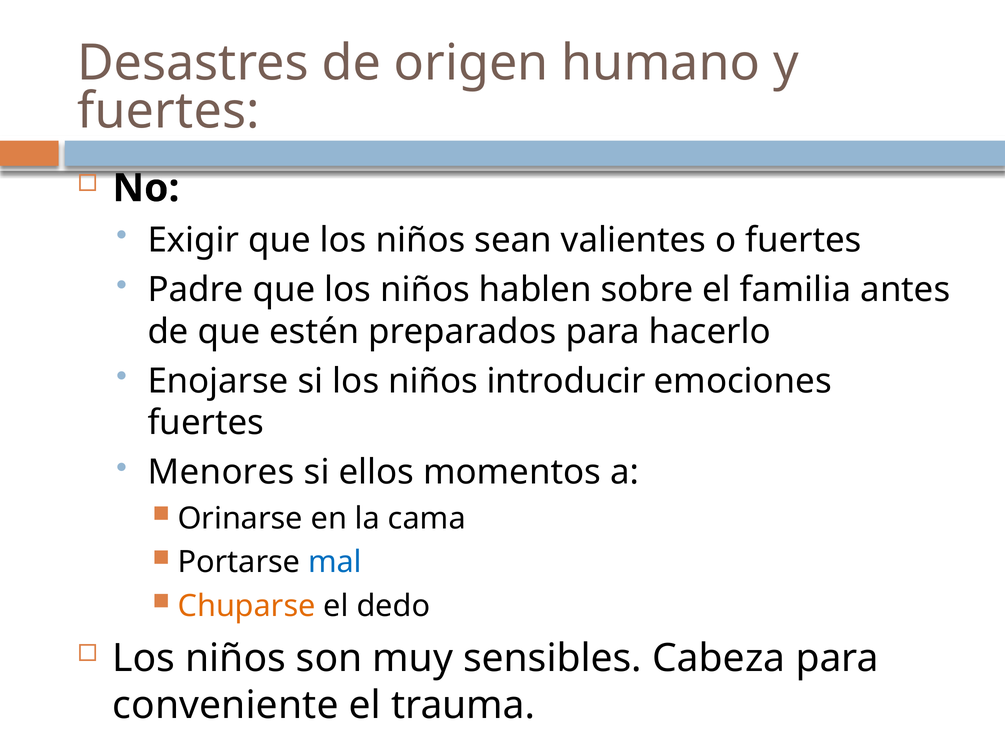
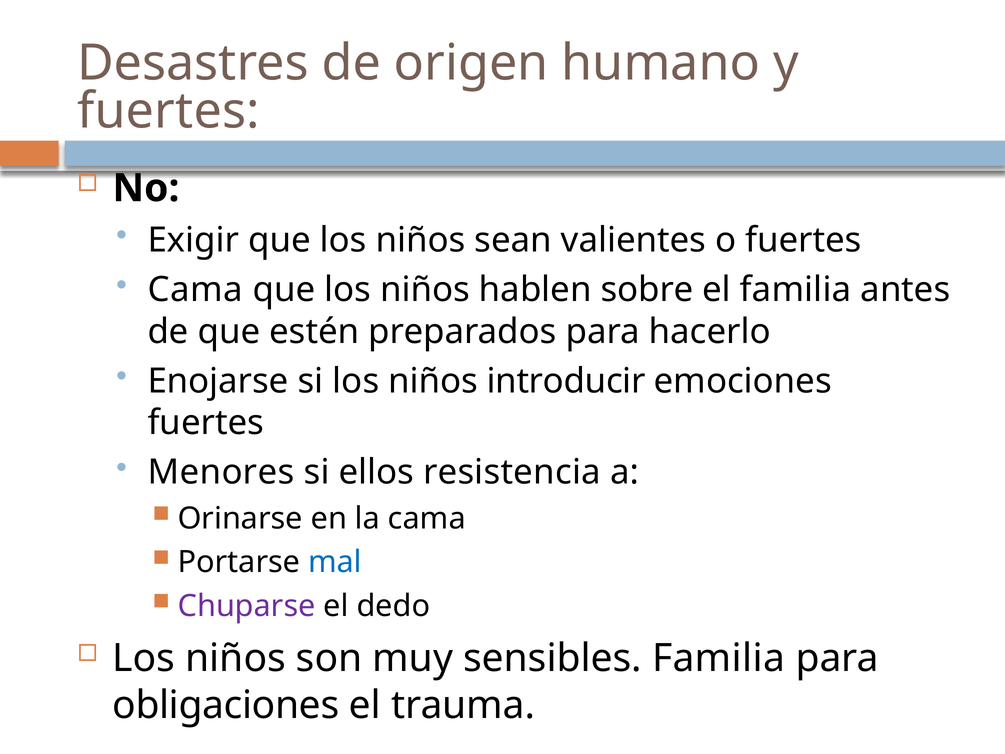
Padre at (196, 290): Padre -> Cama
momentos: momentos -> resistencia
Chuparse colour: orange -> purple
sensibles Cabeza: Cabeza -> Familia
conveniente: conveniente -> obligaciones
